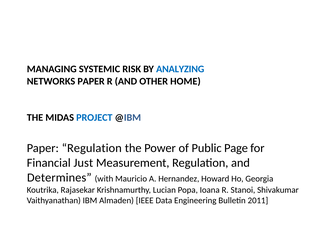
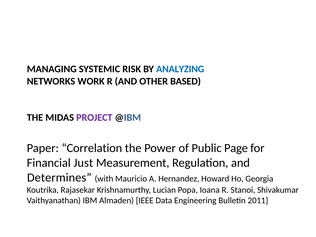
NETWORKS PAPER: PAPER -> WORK
HOME: HOME -> BASED
PROJECT colour: blue -> purple
Paper Regulation: Regulation -> Correlation
